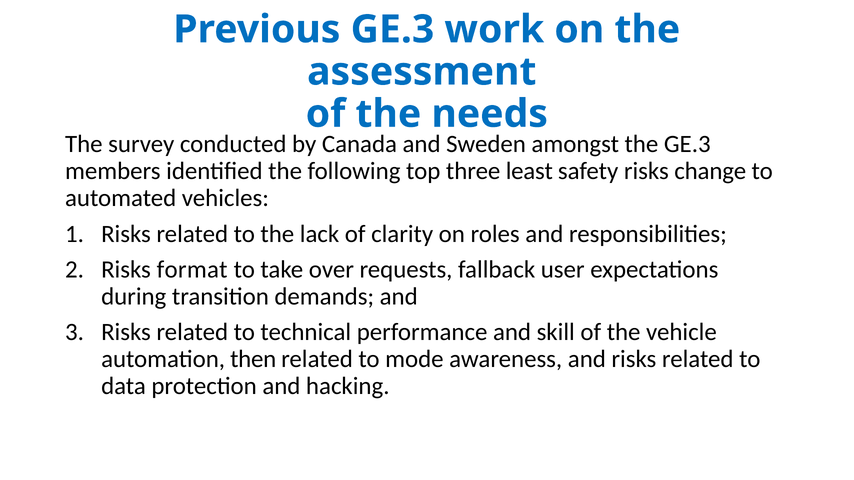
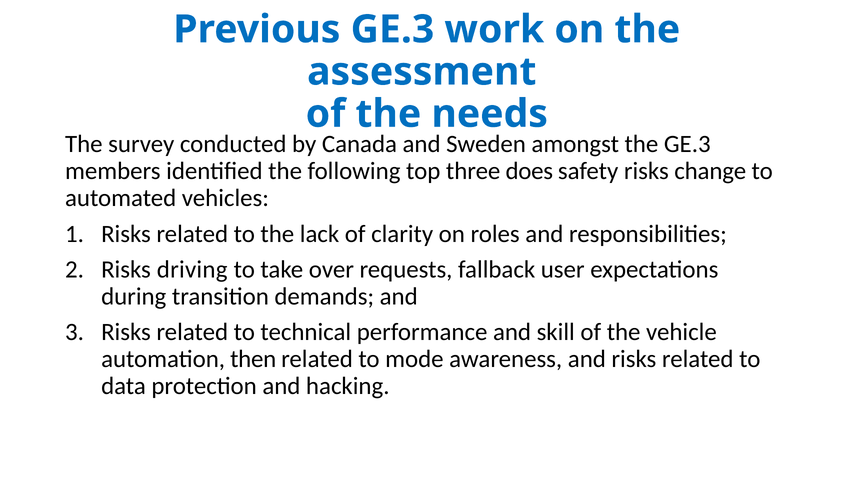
least: least -> does
format: format -> driving
